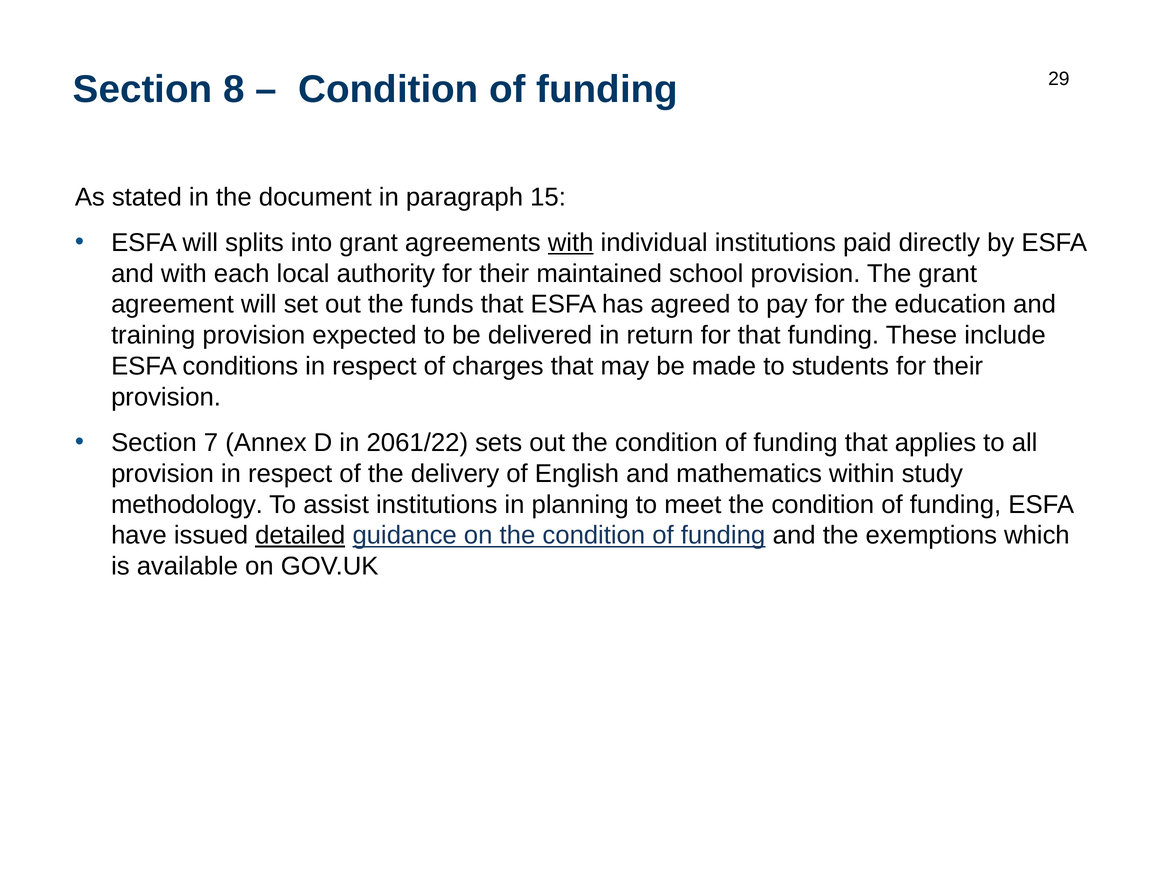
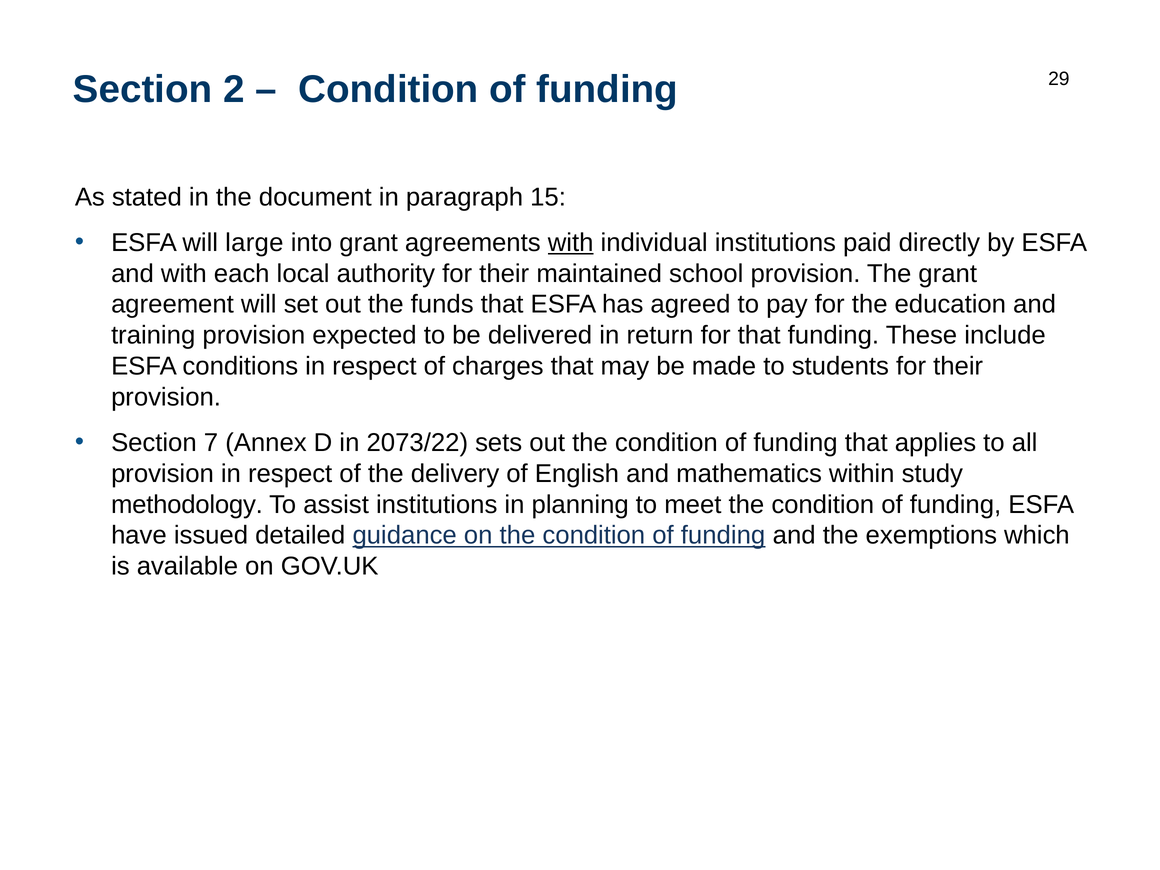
8: 8 -> 2
splits: splits -> large
2061/22: 2061/22 -> 2073/22
detailed underline: present -> none
